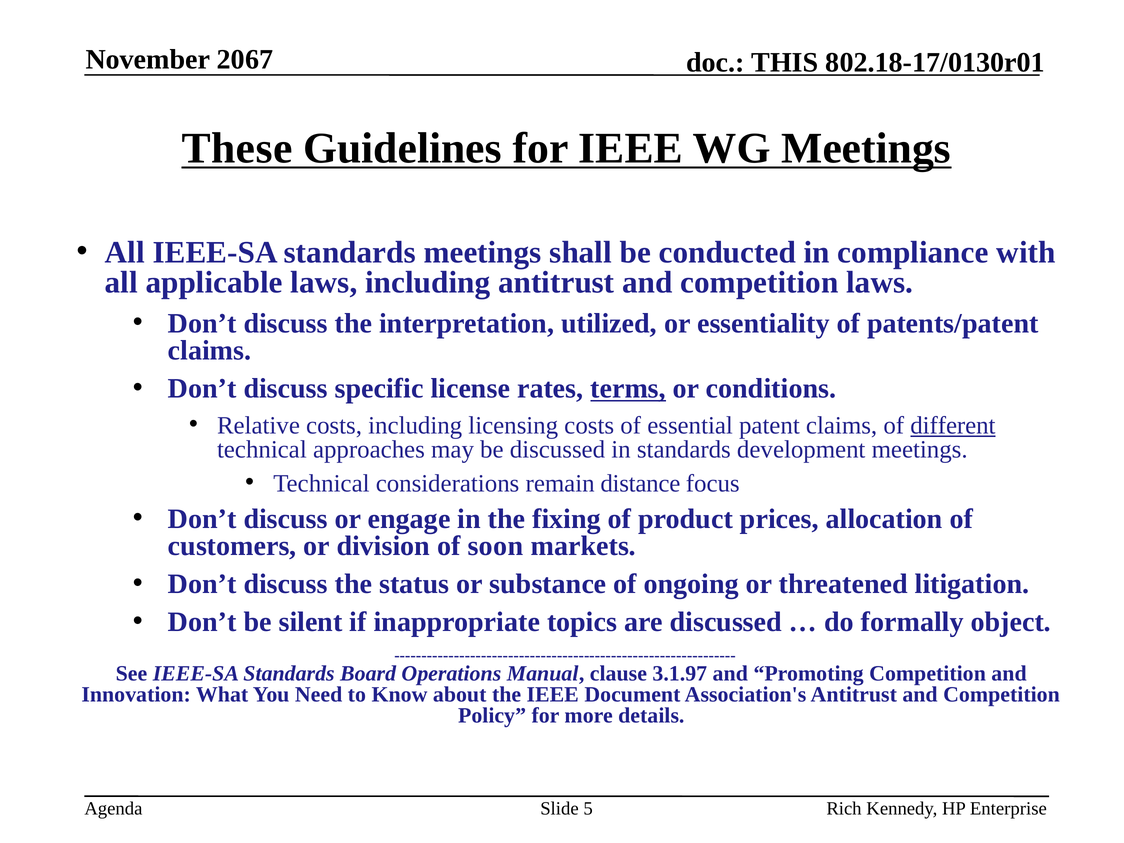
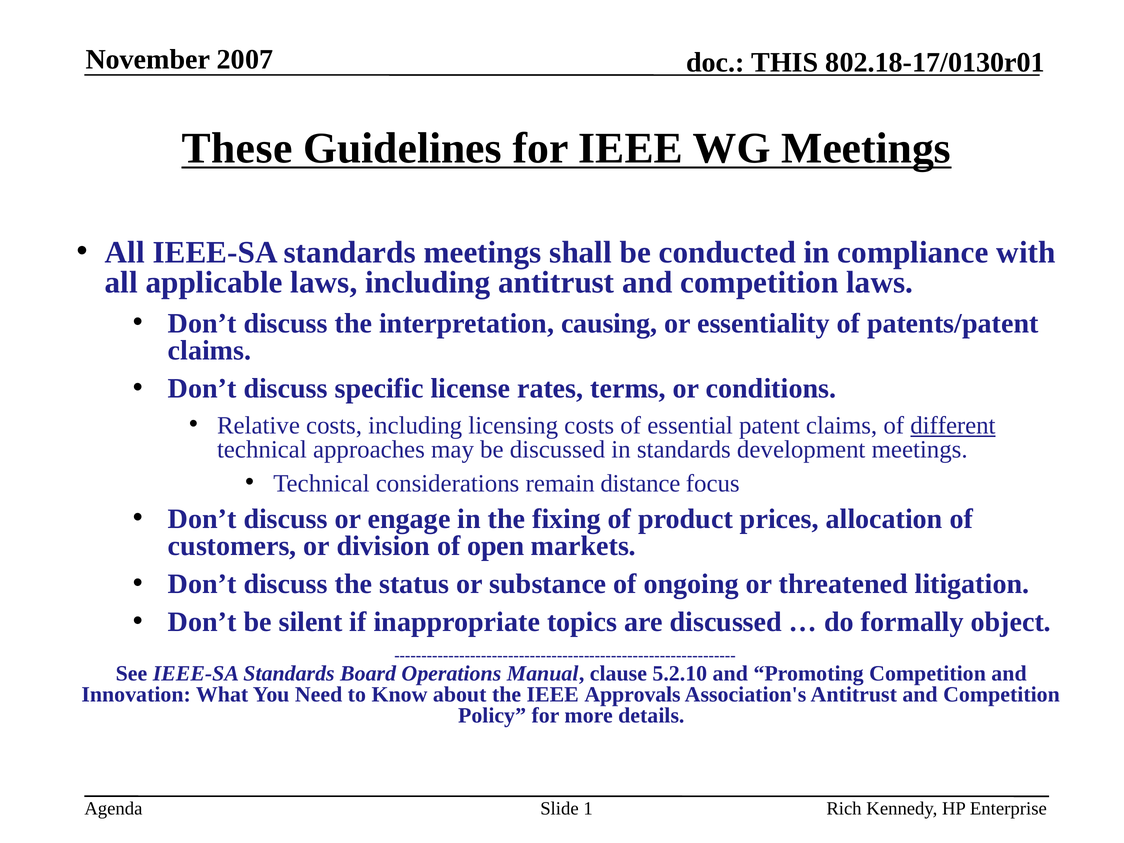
2067: 2067 -> 2007
utilized: utilized -> causing
terms underline: present -> none
soon: soon -> open
3.1.97: 3.1.97 -> 5.2.10
Document: Document -> Approvals
5: 5 -> 1
